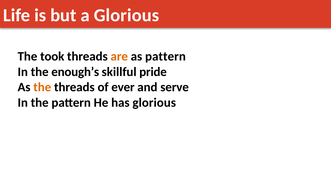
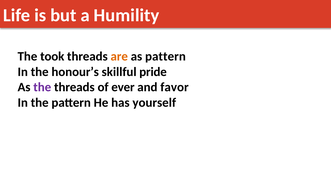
a Glorious: Glorious -> Humility
enough’s: enough’s -> honour’s
the at (42, 87) colour: orange -> purple
serve: serve -> favor
has glorious: glorious -> yourself
